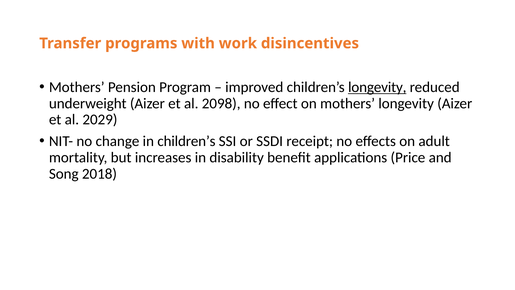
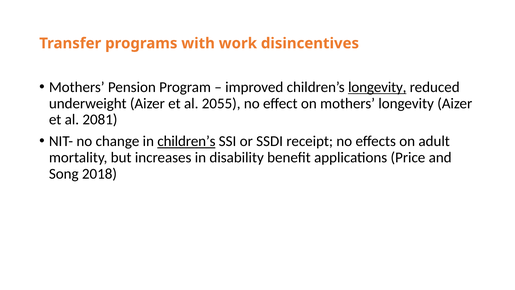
2098: 2098 -> 2055
2029: 2029 -> 2081
children’s at (186, 141) underline: none -> present
